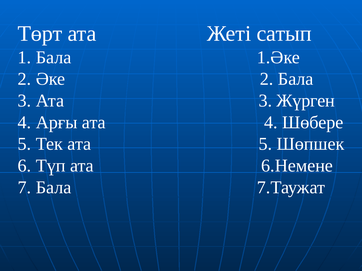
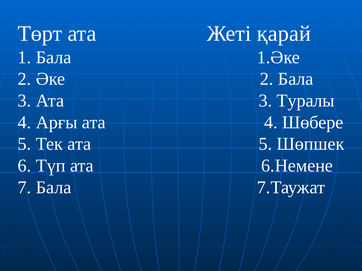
сатып: сатып -> қарай
Жүрген: Жүрген -> Туралы
